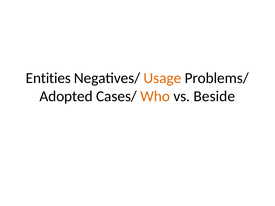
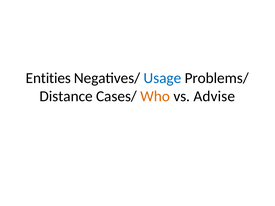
Usage colour: orange -> blue
Adopted: Adopted -> Distance
Beside: Beside -> Advise
